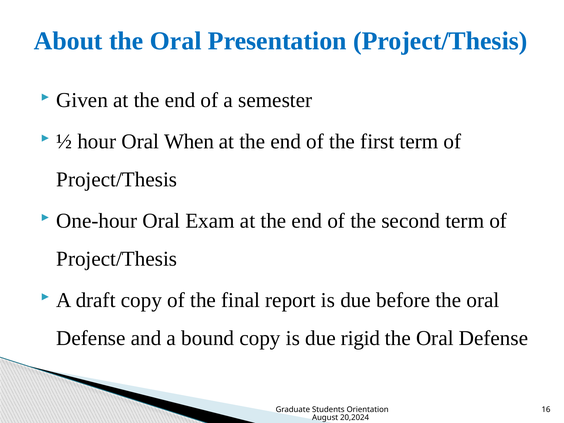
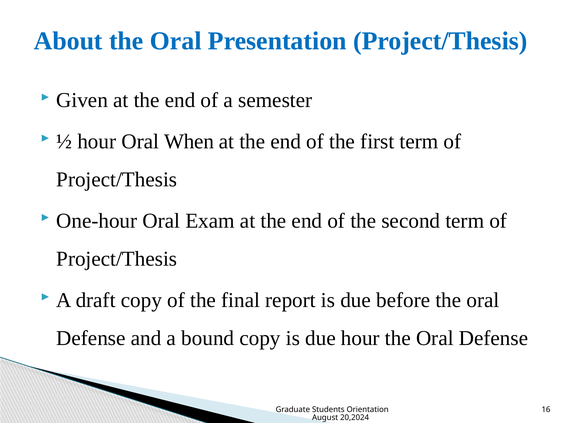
due rigid: rigid -> hour
